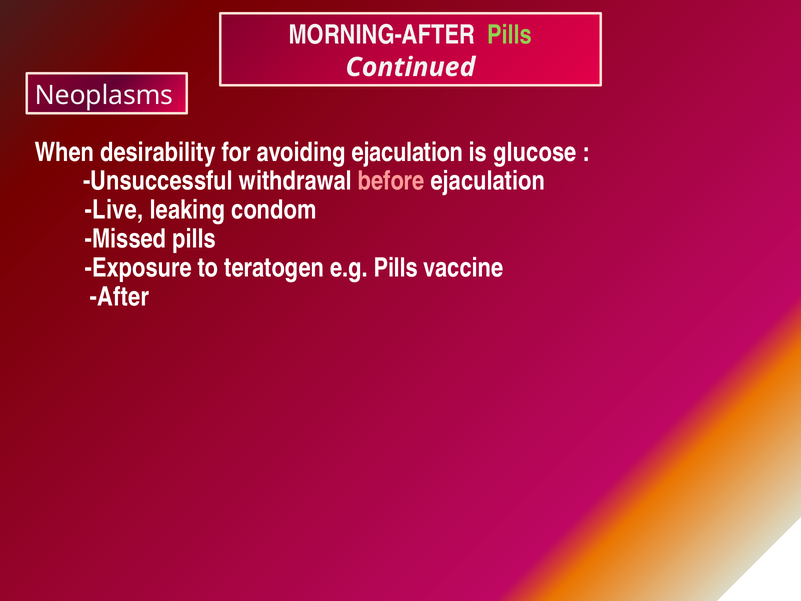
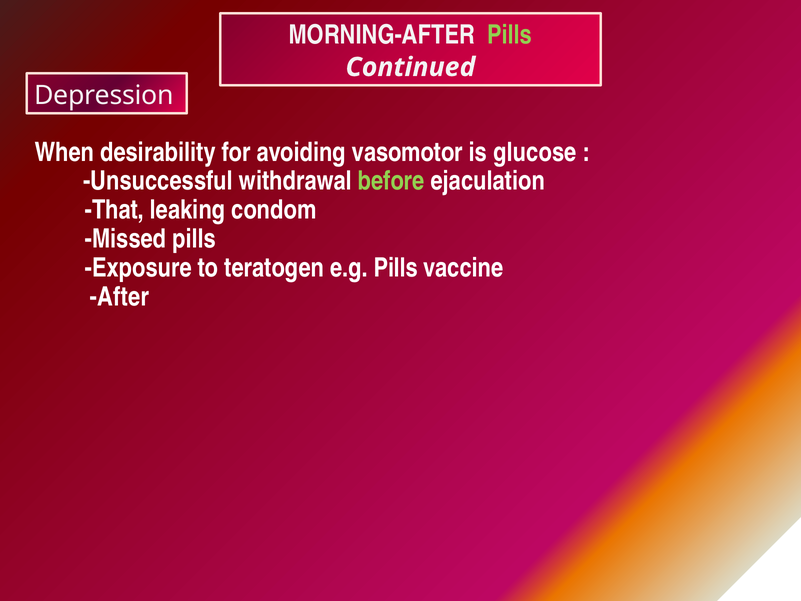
Neoplasms: Neoplasms -> Depression
avoiding ejaculation: ejaculation -> vasomotor
before colour: pink -> light green
Live: Live -> That
